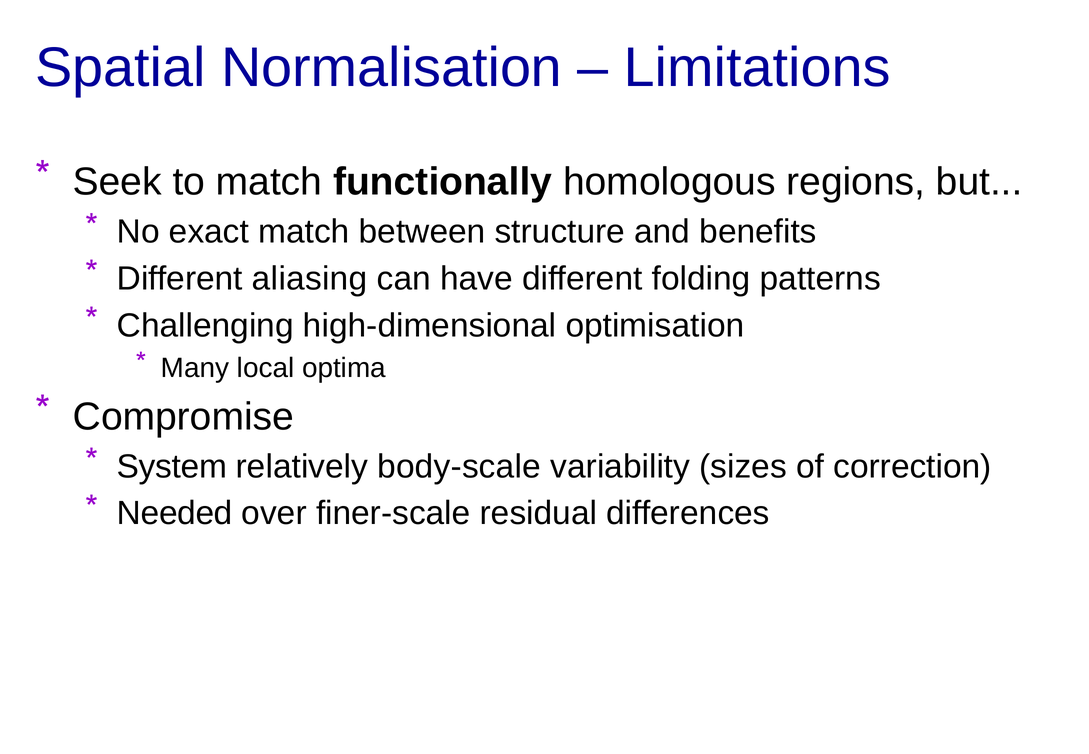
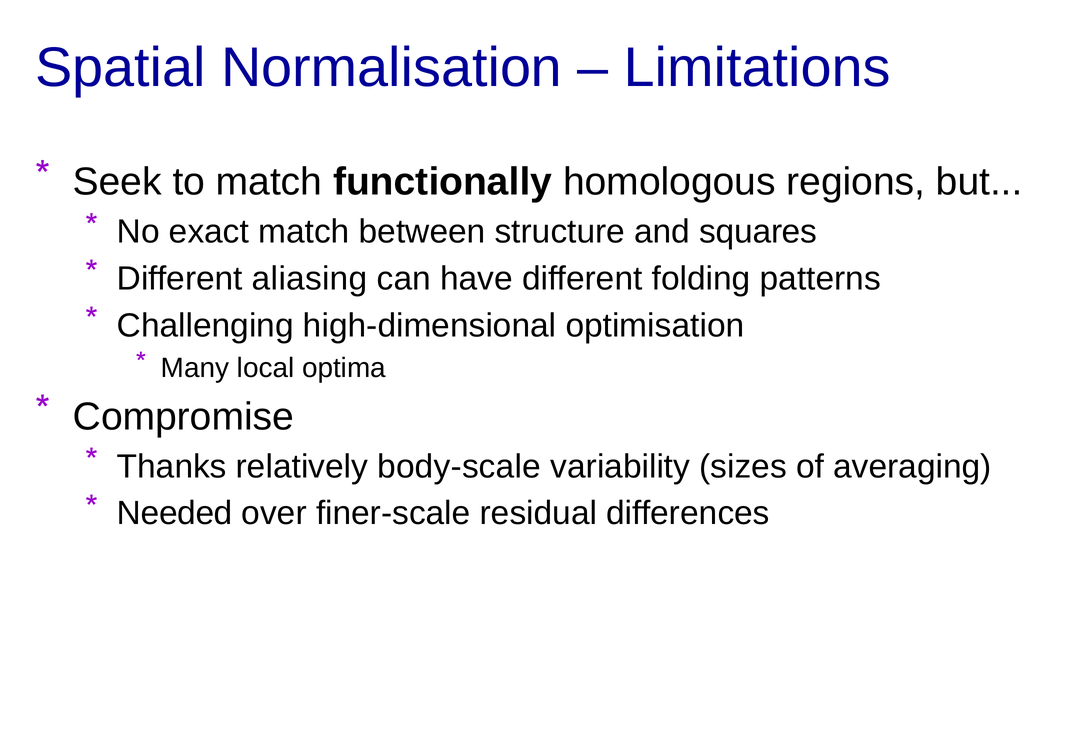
benefits: benefits -> squares
System: System -> Thanks
correction: correction -> averaging
